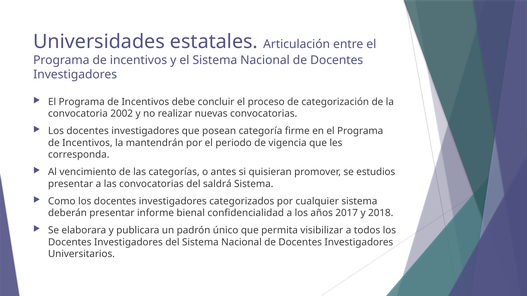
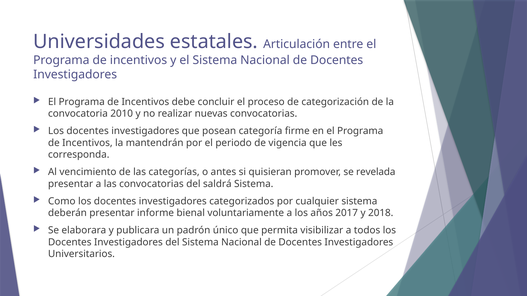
2002: 2002 -> 2010
estudios: estudios -> revelada
confidencialidad: confidencialidad -> voluntariamente
